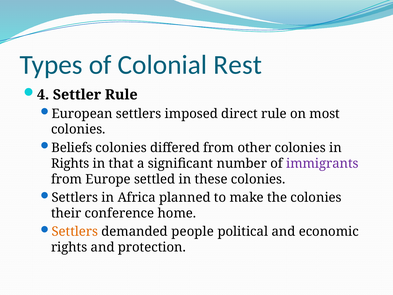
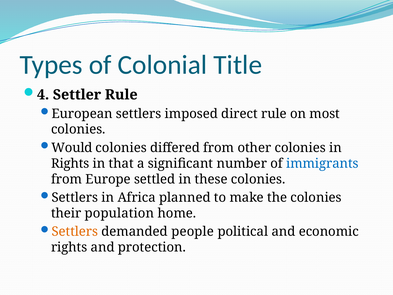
Rest: Rest -> Title
Beliefs: Beliefs -> Would
immigrants colour: purple -> blue
conference: conference -> population
